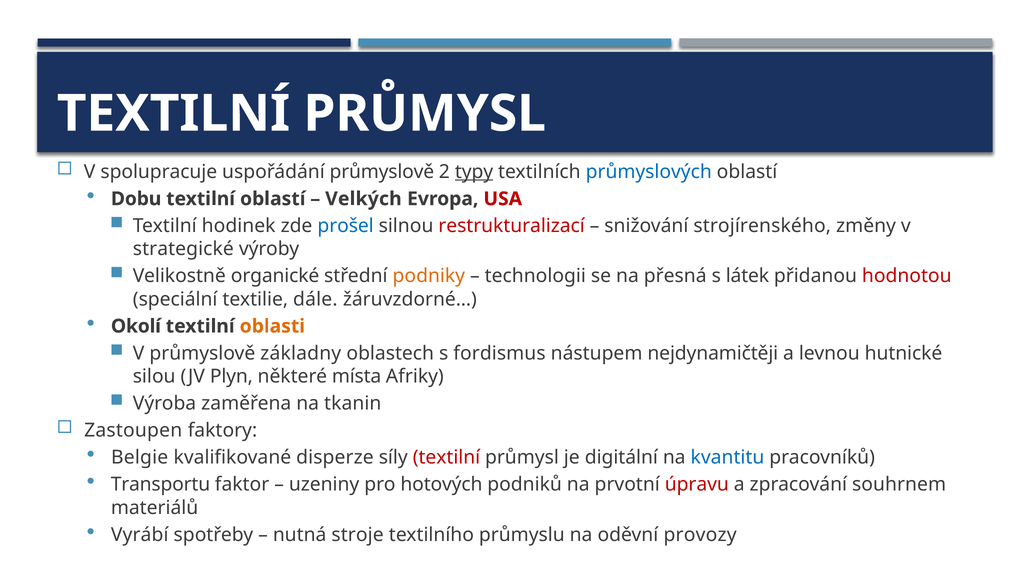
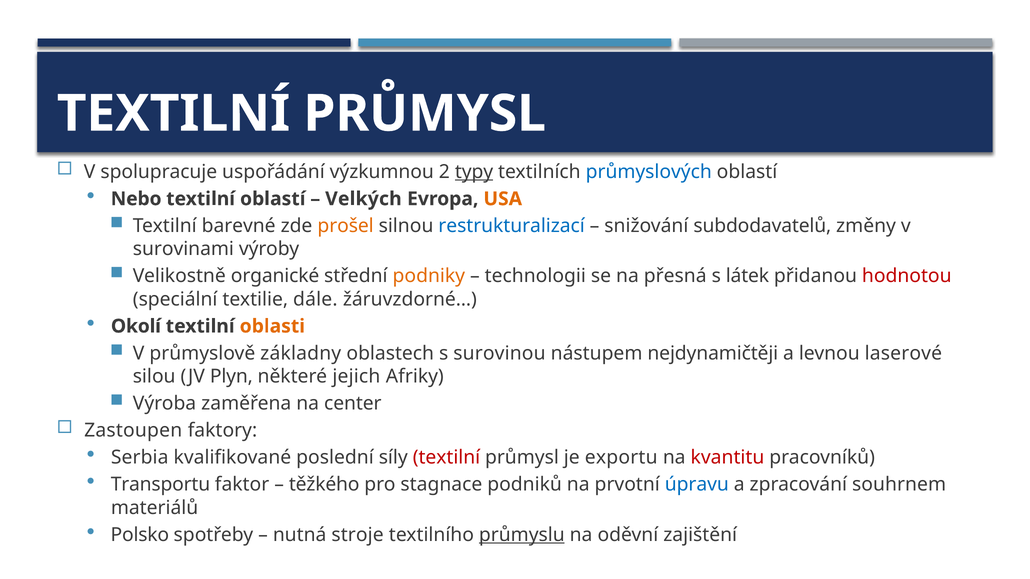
uspořádání průmyslově: průmyslově -> výzkumnou
Dobu: Dobu -> Nebo
USA colour: red -> orange
hodinek: hodinek -> barevné
prošel colour: blue -> orange
restrukturalizací colour: red -> blue
strojírenského: strojírenského -> subdodavatelů
strategické: strategické -> surovinami
fordismus: fordismus -> surovinou
hutnické: hutnické -> laserové
místa: místa -> jejich
tkanin: tkanin -> center
Belgie: Belgie -> Serbia
disperze: disperze -> poslední
digitální: digitální -> exportu
kvantitu colour: blue -> red
uzeniny: uzeniny -> těžkého
hotových: hotových -> stagnace
úpravu colour: red -> blue
Vyrábí: Vyrábí -> Polsko
průmyslu underline: none -> present
provozy: provozy -> zajištění
